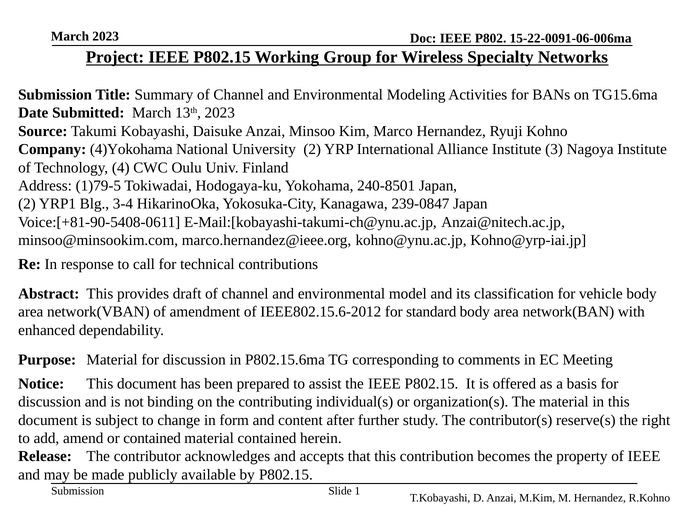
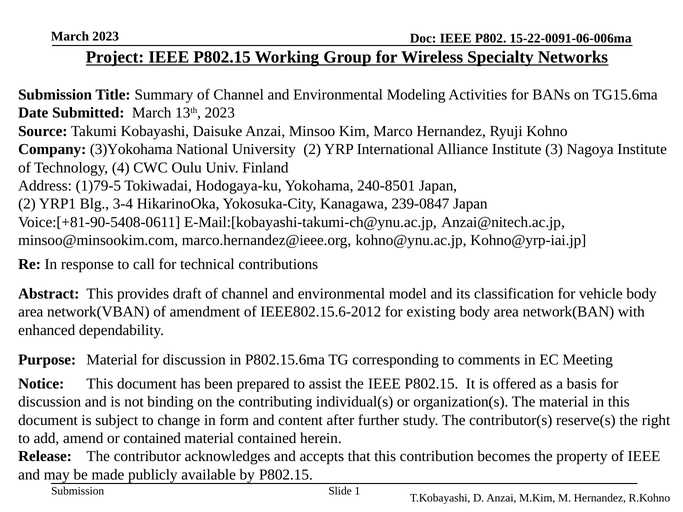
4)Yokohama: 4)Yokohama -> 3)Yokohama
standard: standard -> existing
